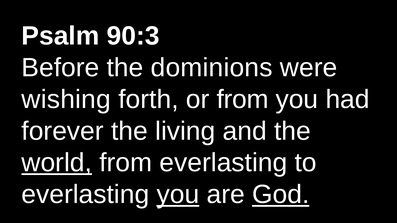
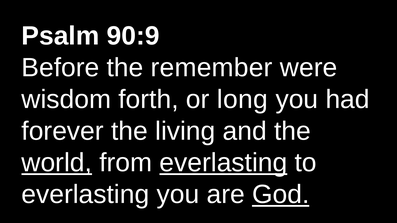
90:3: 90:3 -> 90:9
dominions: dominions -> remember
wishing: wishing -> wisdom
or from: from -> long
everlasting at (223, 163) underline: none -> present
you at (178, 195) underline: present -> none
